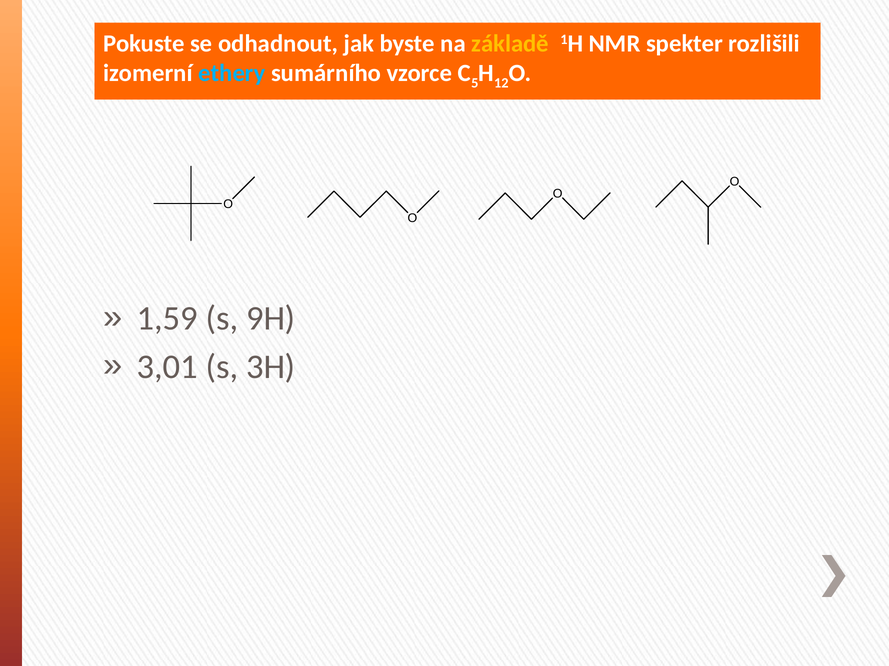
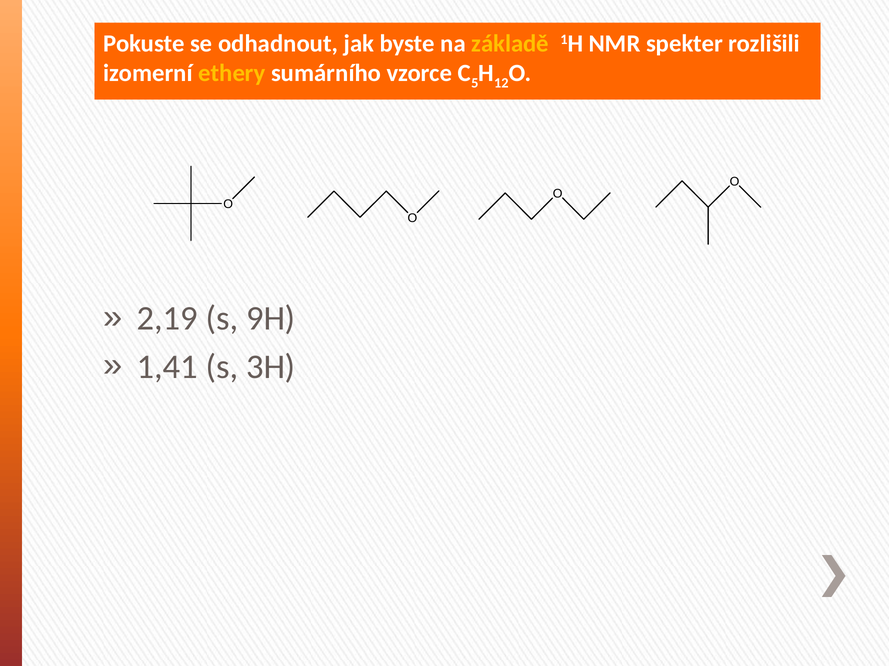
ethery colour: light blue -> yellow
1,59: 1,59 -> 2,19
3,01: 3,01 -> 1,41
